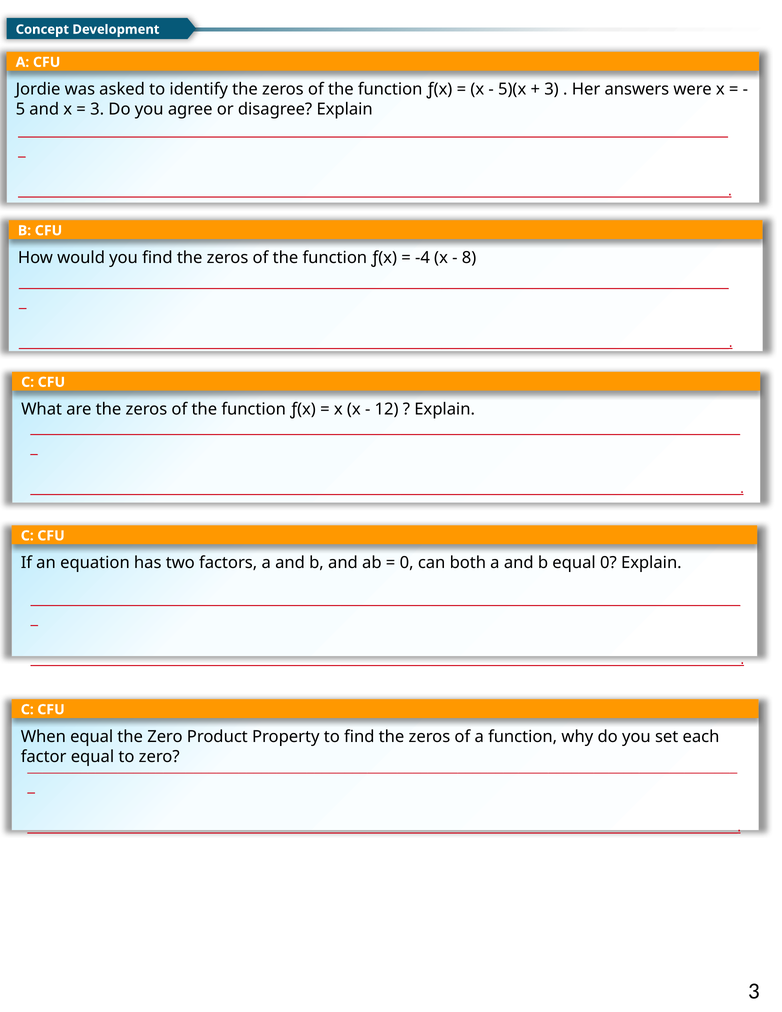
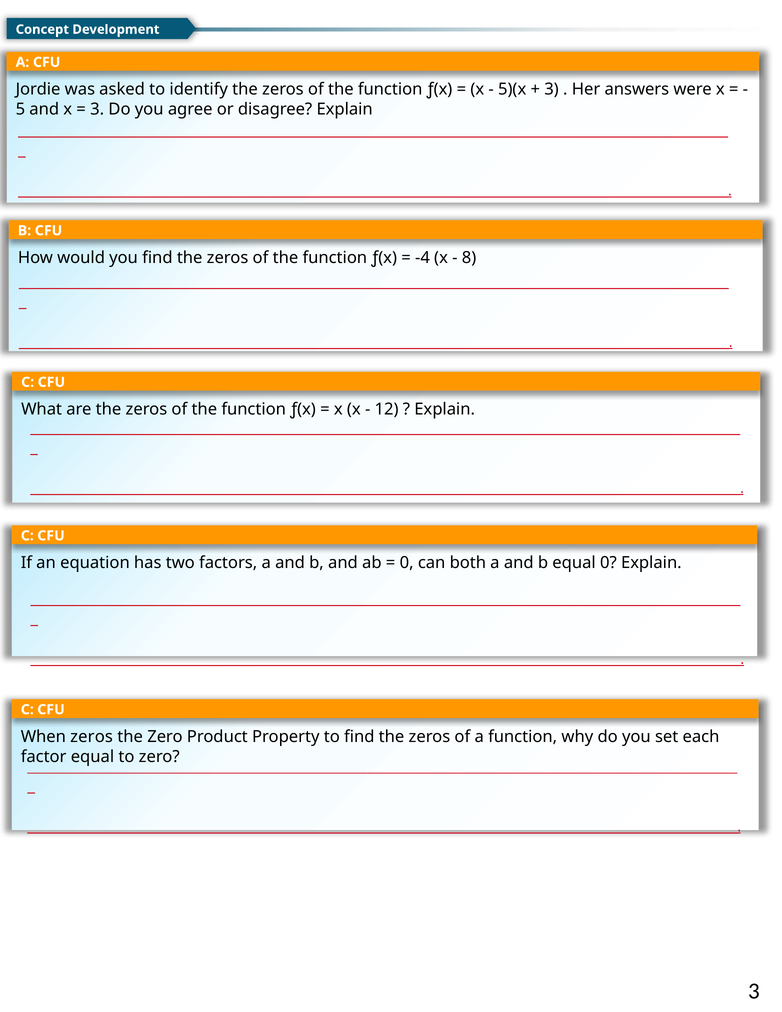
When equal: equal -> zeros
